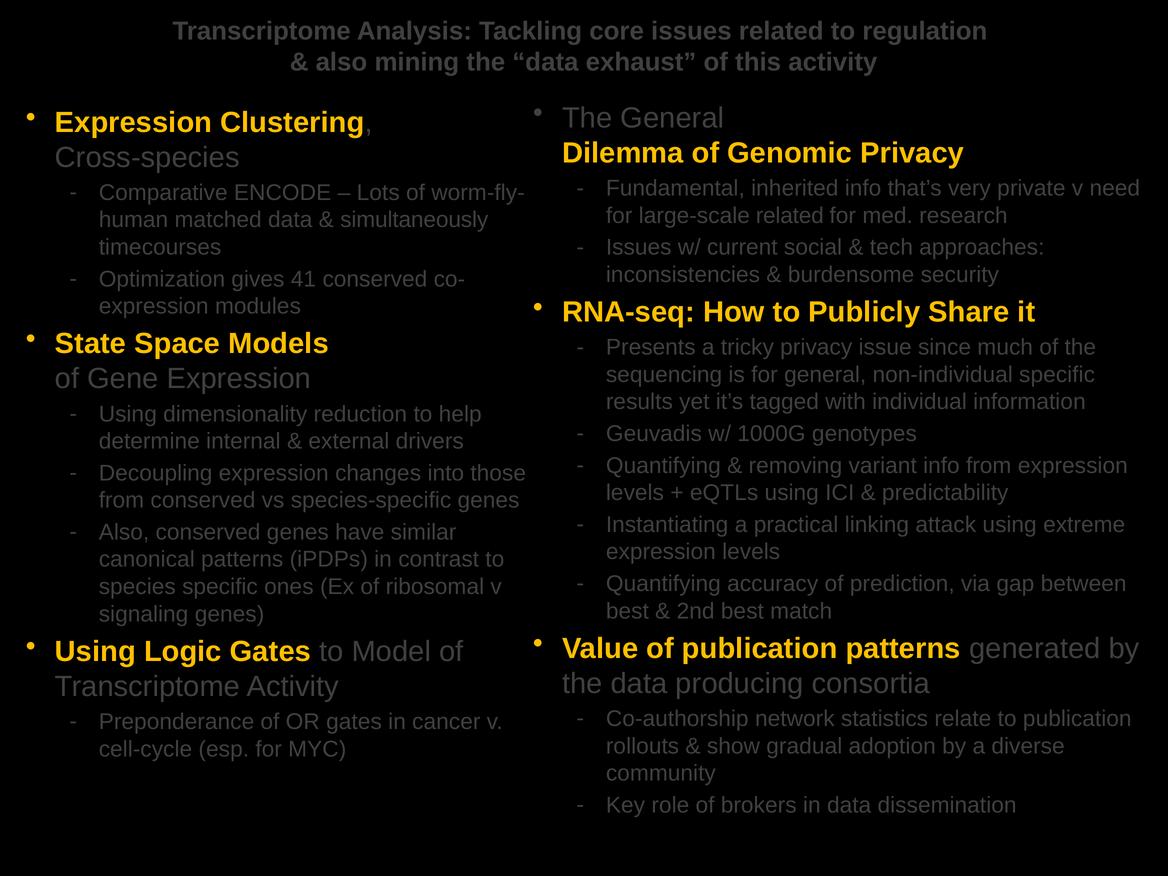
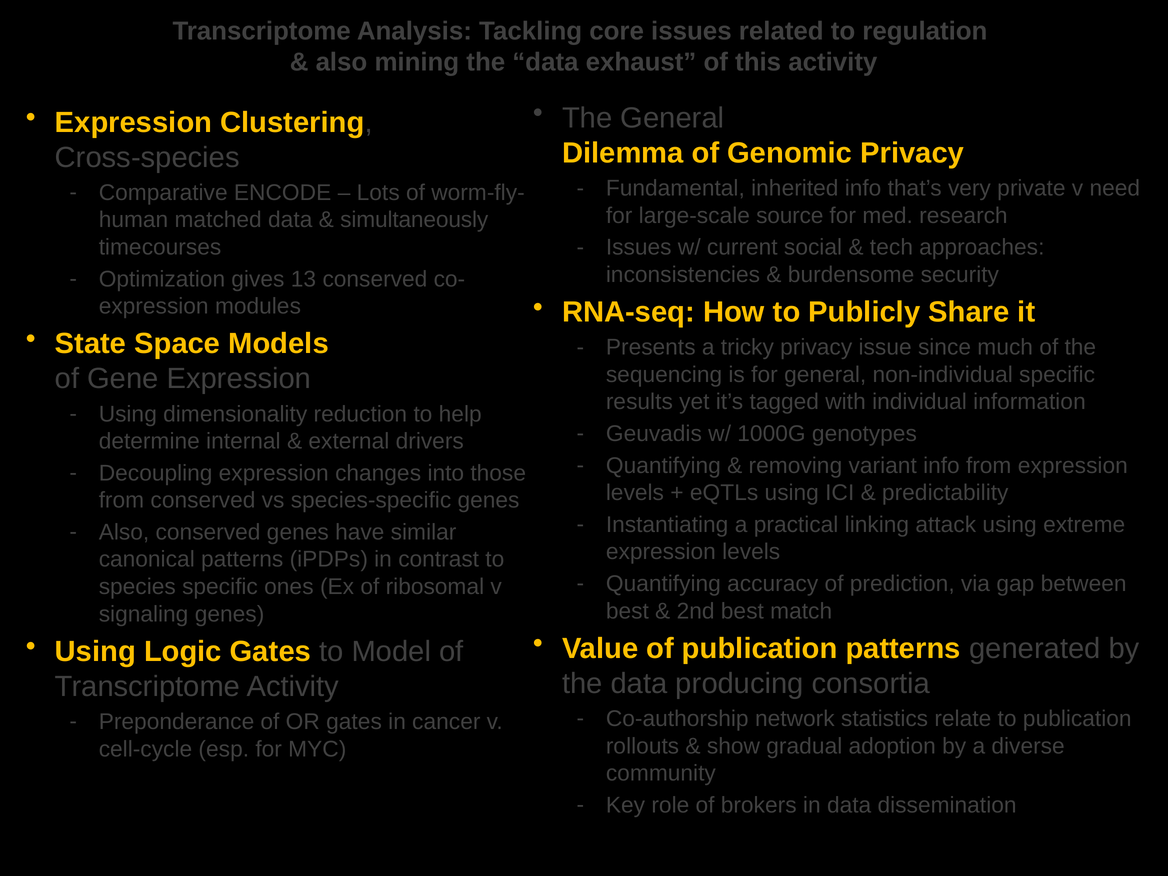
large-scale related: related -> source
41: 41 -> 13
